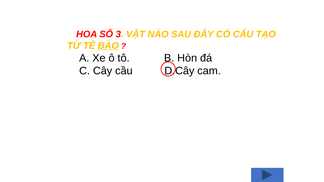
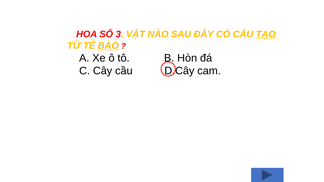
TẠO underline: none -> present
